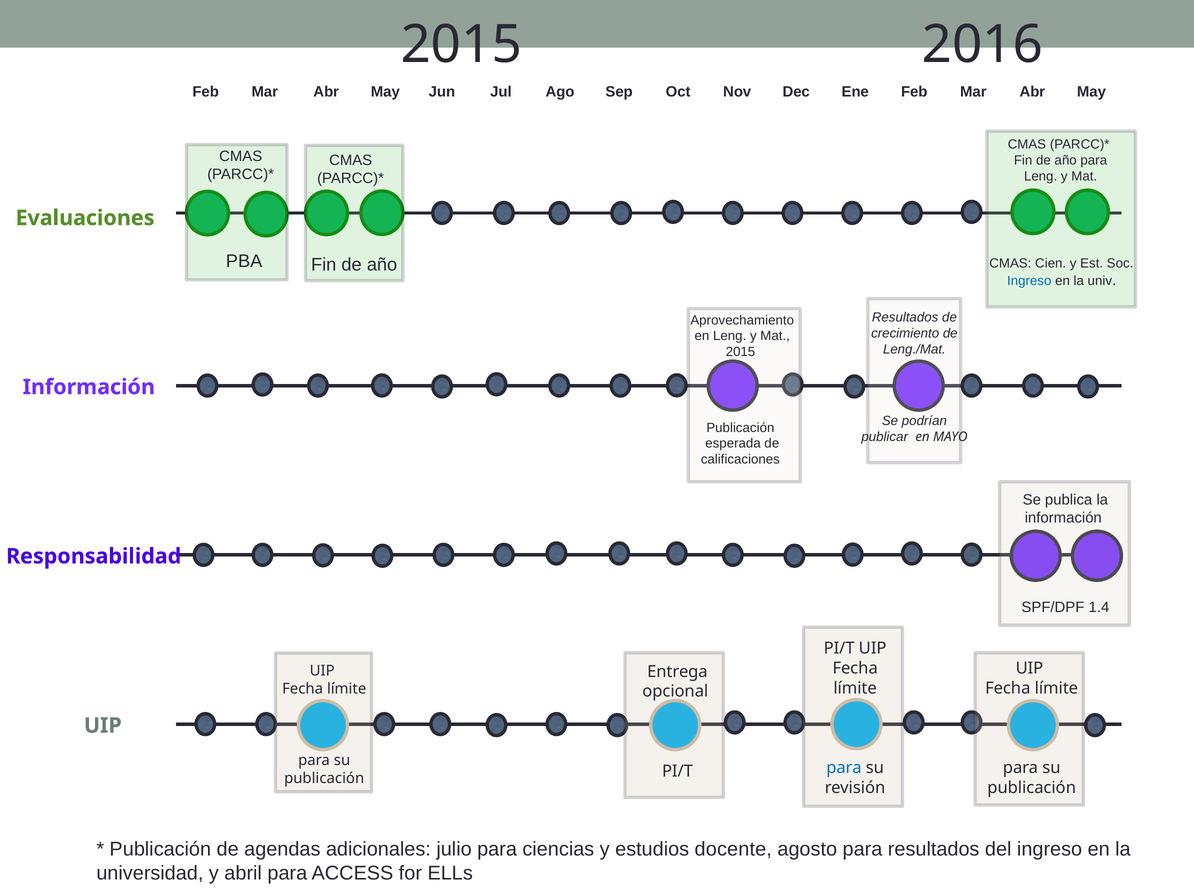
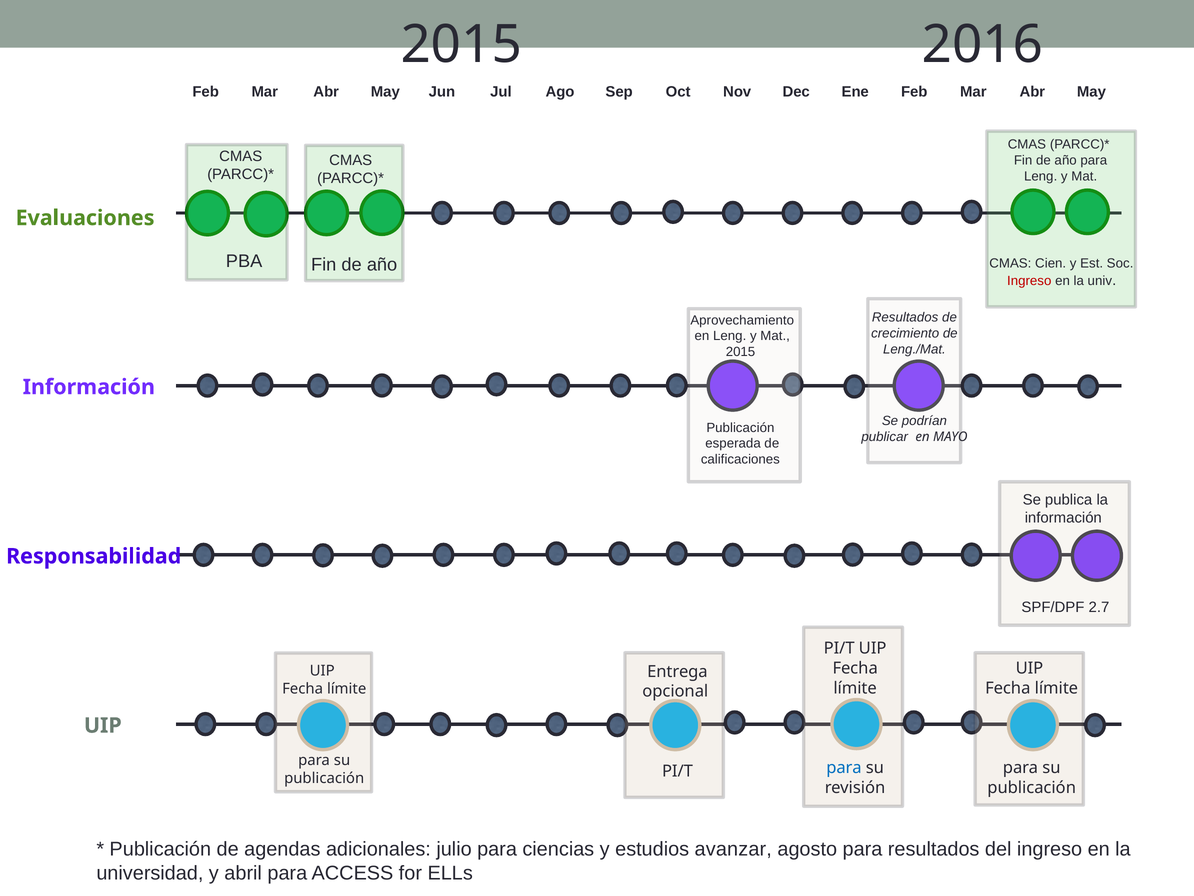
Ingreso at (1029, 281) colour: blue -> red
1.4: 1.4 -> 2.7
docente: docente -> avanzar
